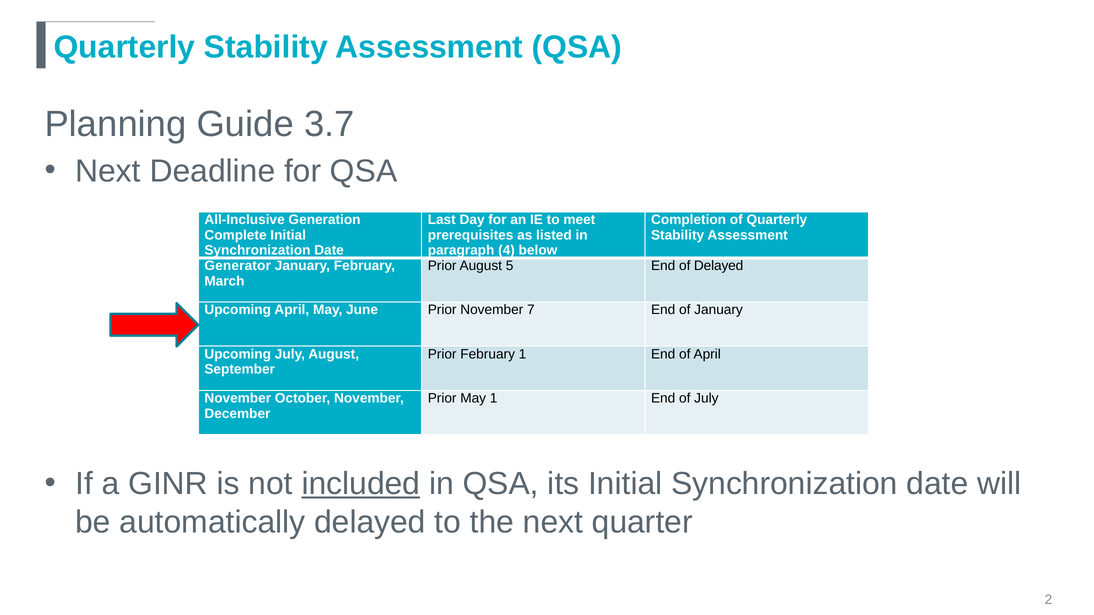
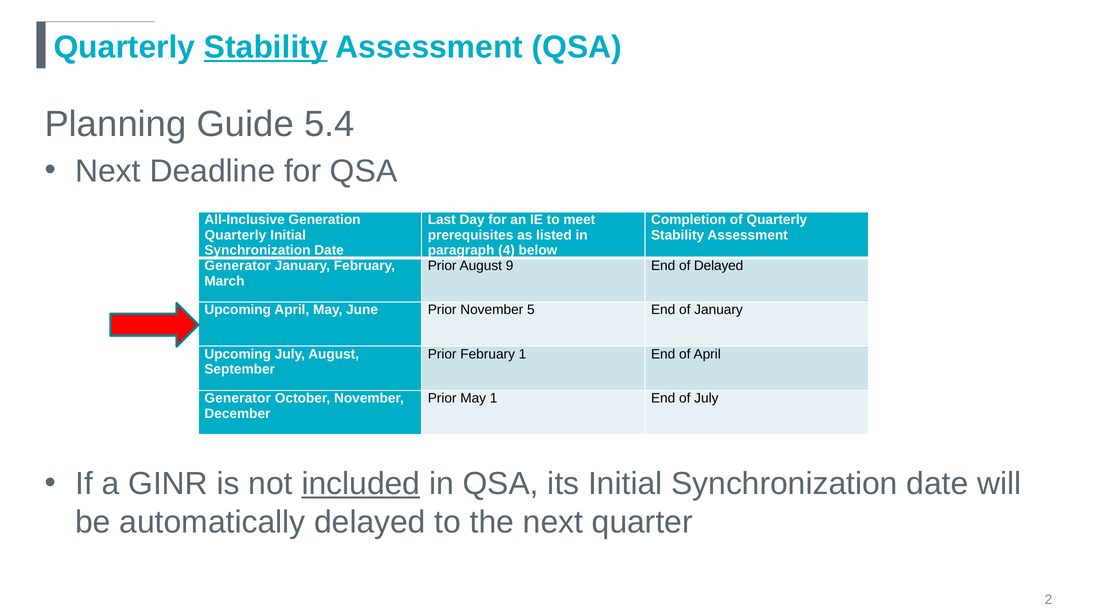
Stability at (266, 47) underline: none -> present
3.7: 3.7 -> 5.4
Complete at (236, 235): Complete -> Quarterly
5: 5 -> 9
7: 7 -> 5
November at (238, 398): November -> Generator
